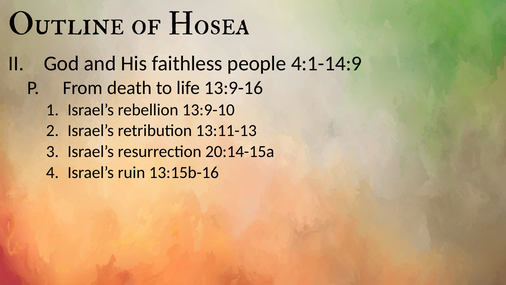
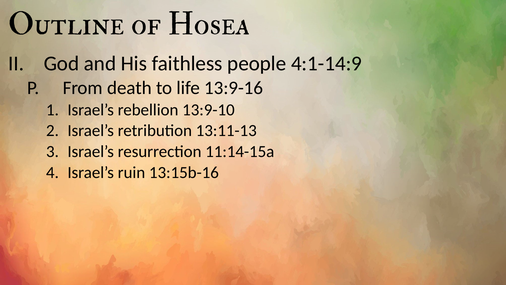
20:14-15a: 20:14-15a -> 11:14-15a
